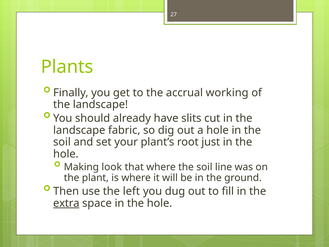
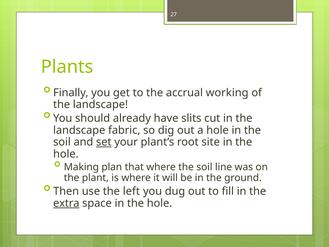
set underline: none -> present
just: just -> site
look: look -> plan
